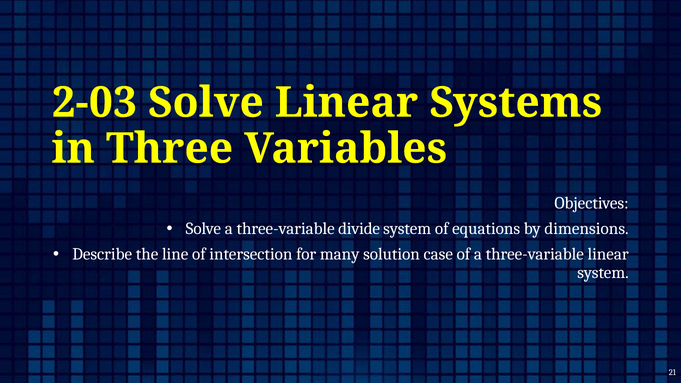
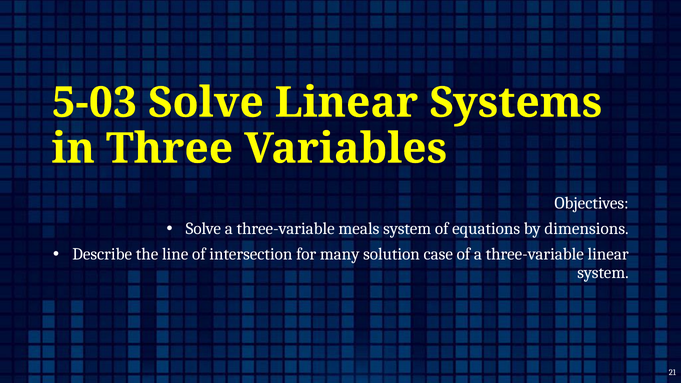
2-03: 2-03 -> 5-03
divide: divide -> meals
